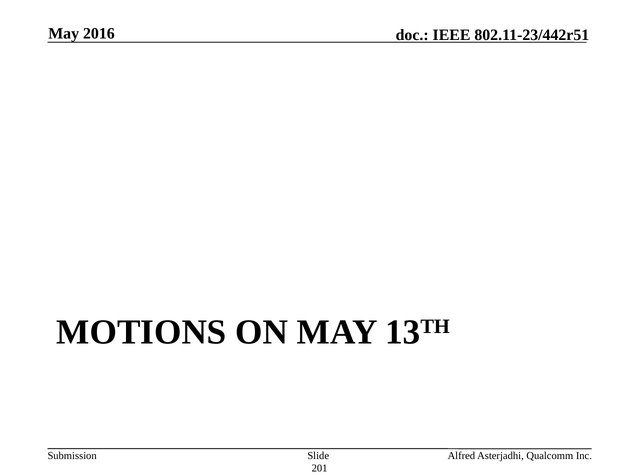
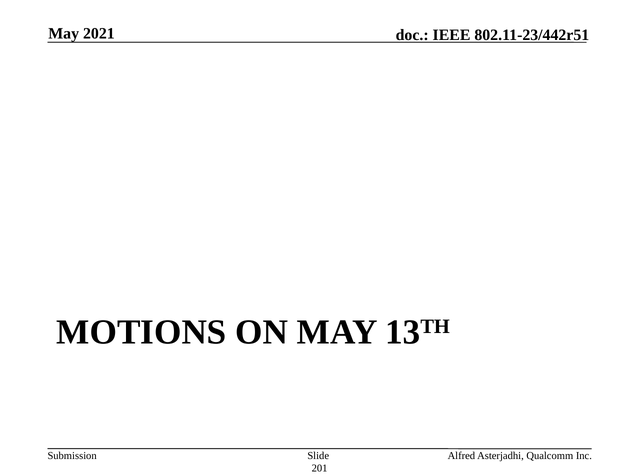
2016: 2016 -> 2021
